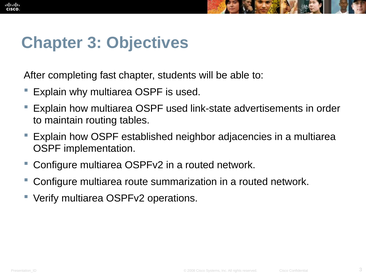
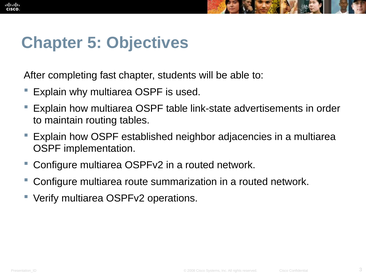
Chapter 3: 3 -> 5
OSPF used: used -> table
